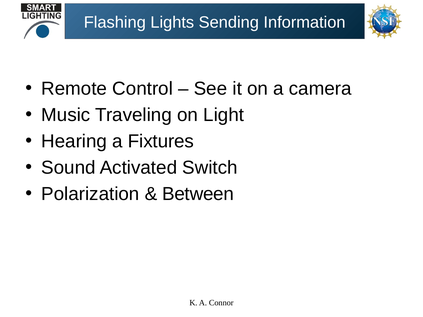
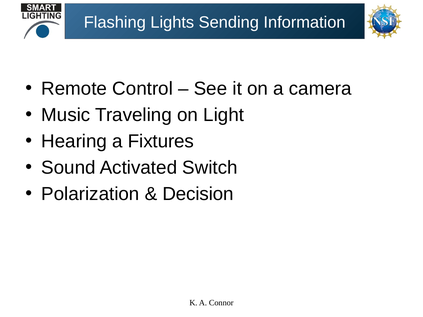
Between: Between -> Decision
